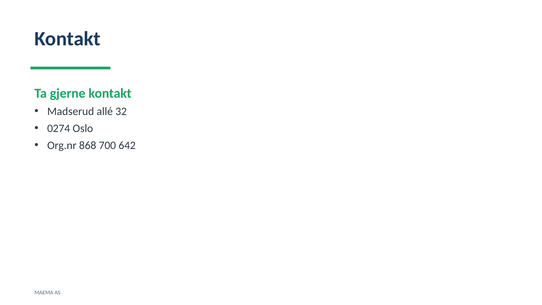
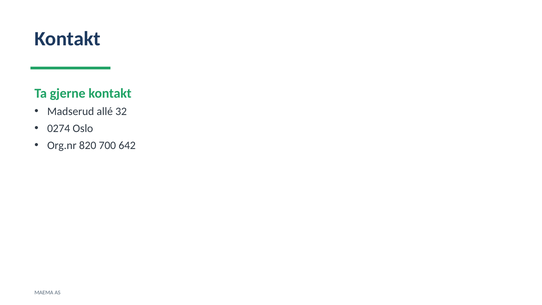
868: 868 -> 820
